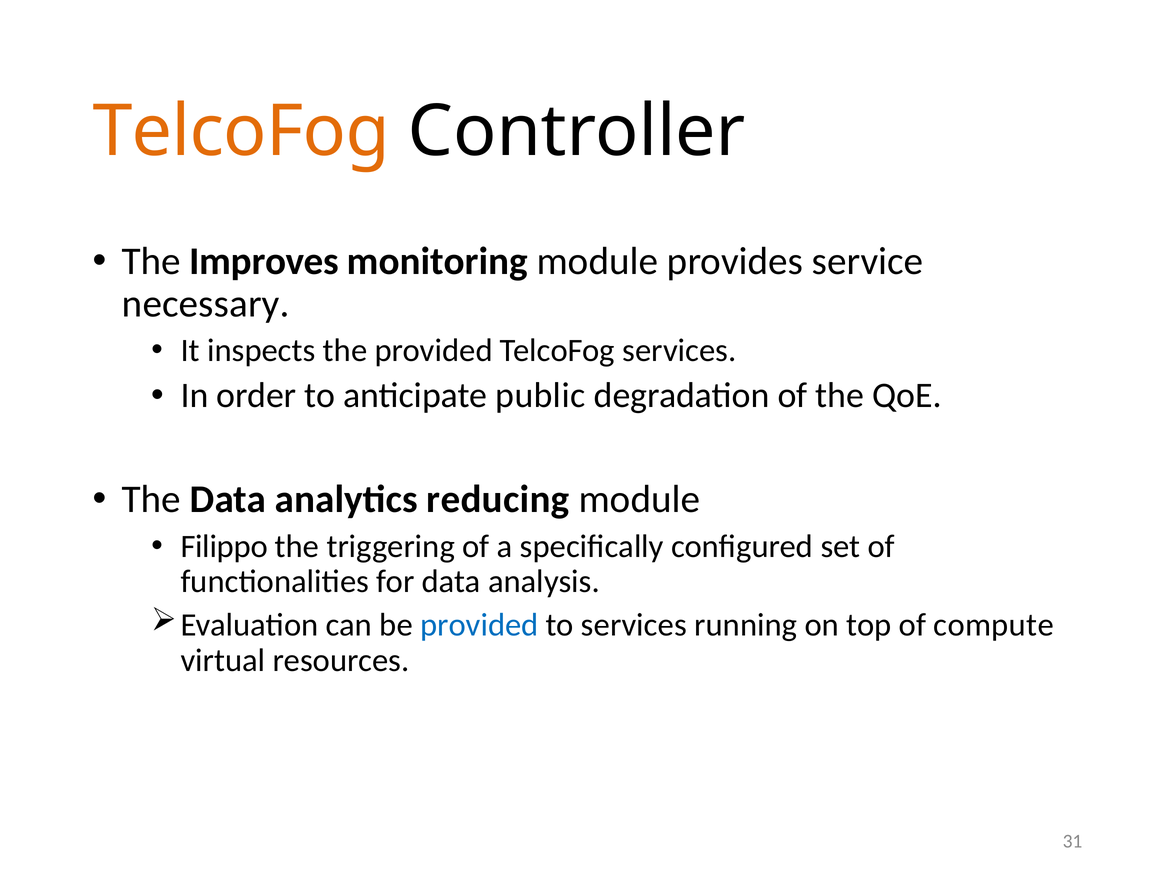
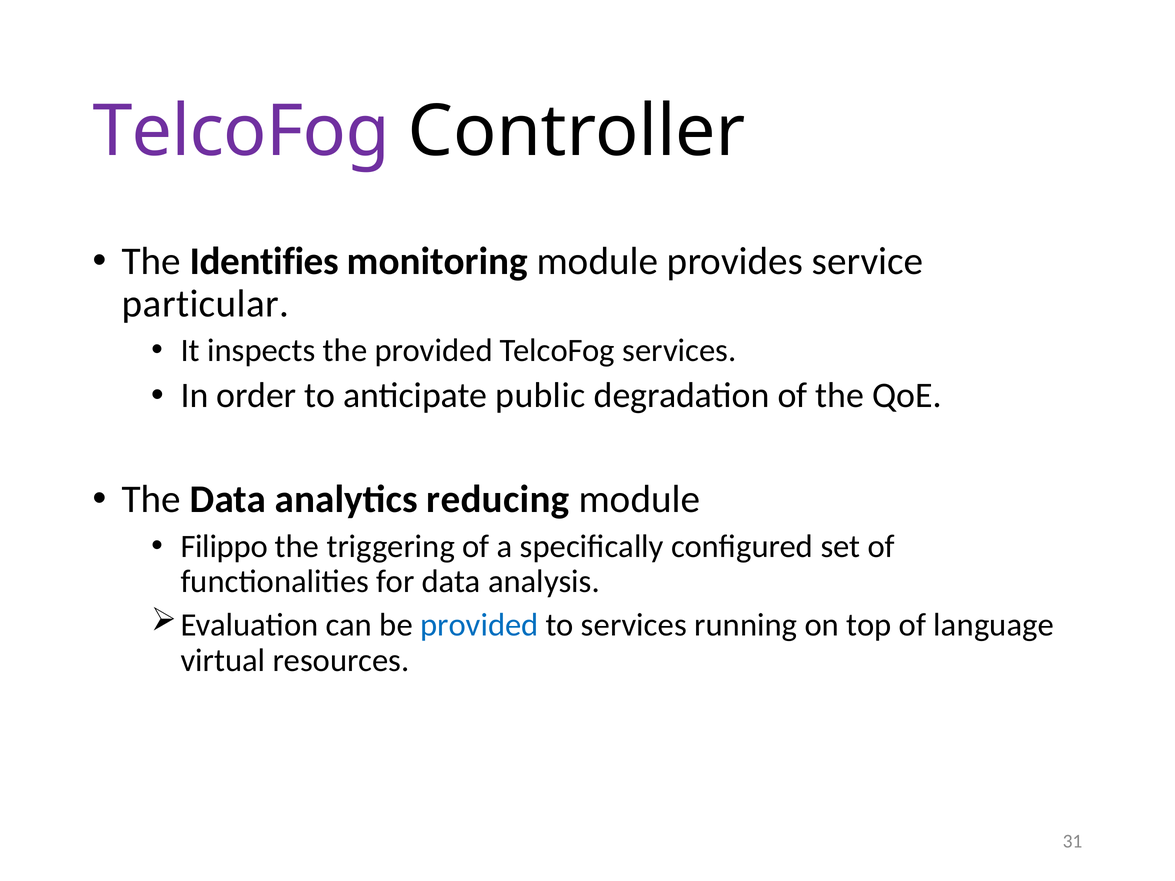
TelcoFog at (241, 132) colour: orange -> purple
Improves: Improves -> Identifies
necessary: necessary -> particular
compute: compute -> language
